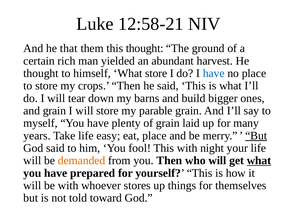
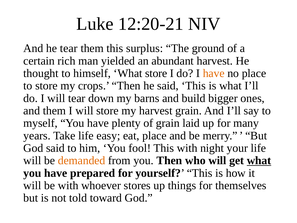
12:58-21: 12:58-21 -> 12:20-21
he that: that -> tear
this thought: thought -> surplus
have at (214, 73) colour: blue -> orange
and grain: grain -> them
my parable: parable -> harvest
But at (256, 135) underline: present -> none
